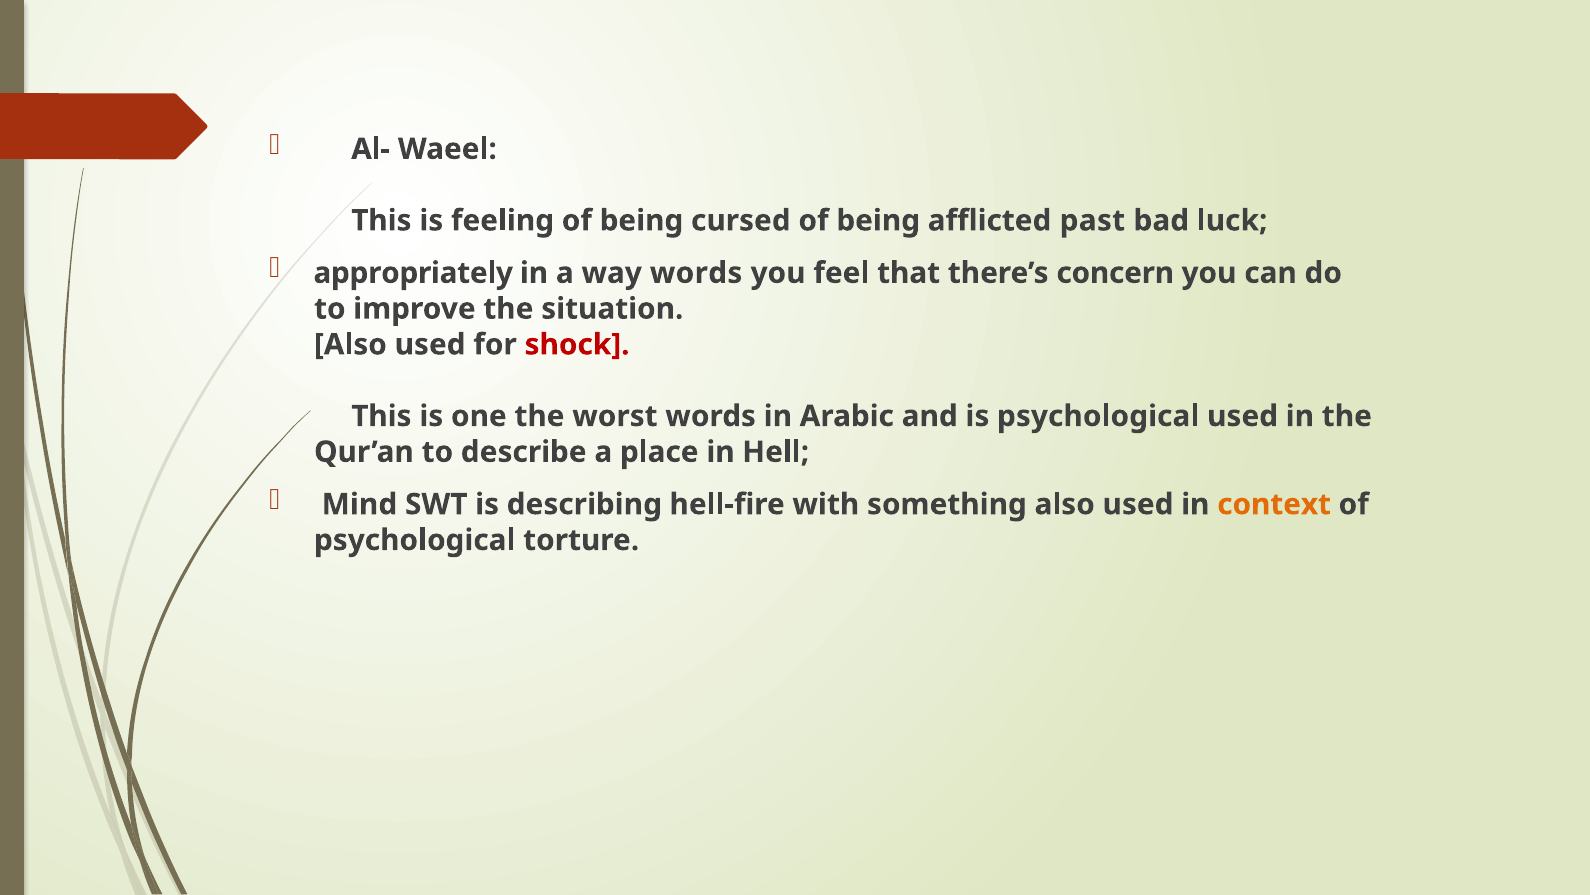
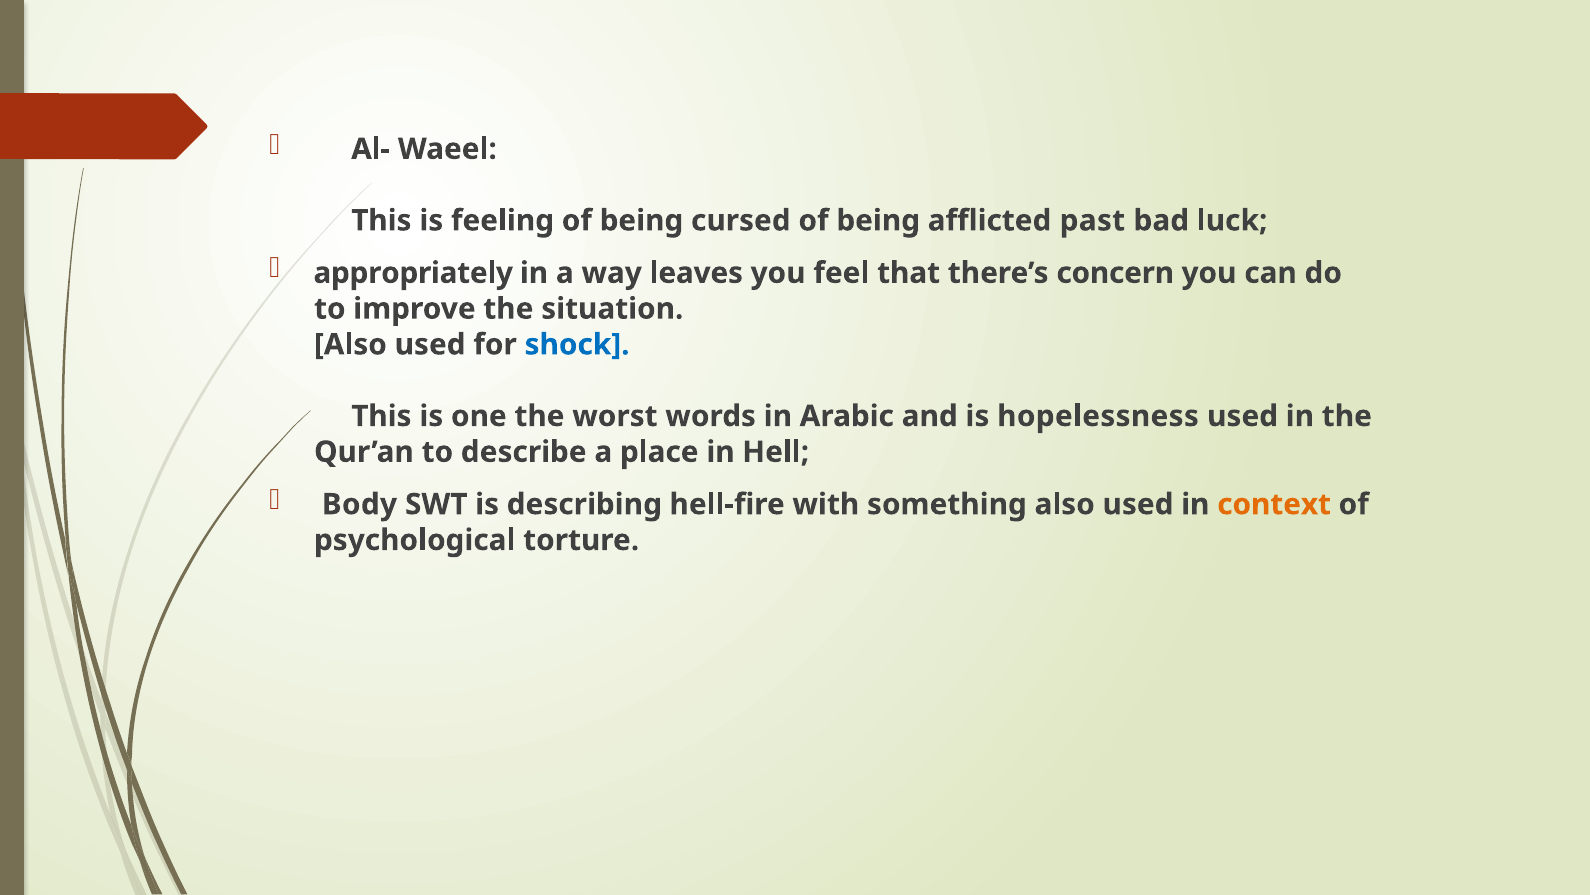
way words: words -> leaves
shock colour: red -> blue
is psychological: psychological -> hopelessness
Mind: Mind -> Body
